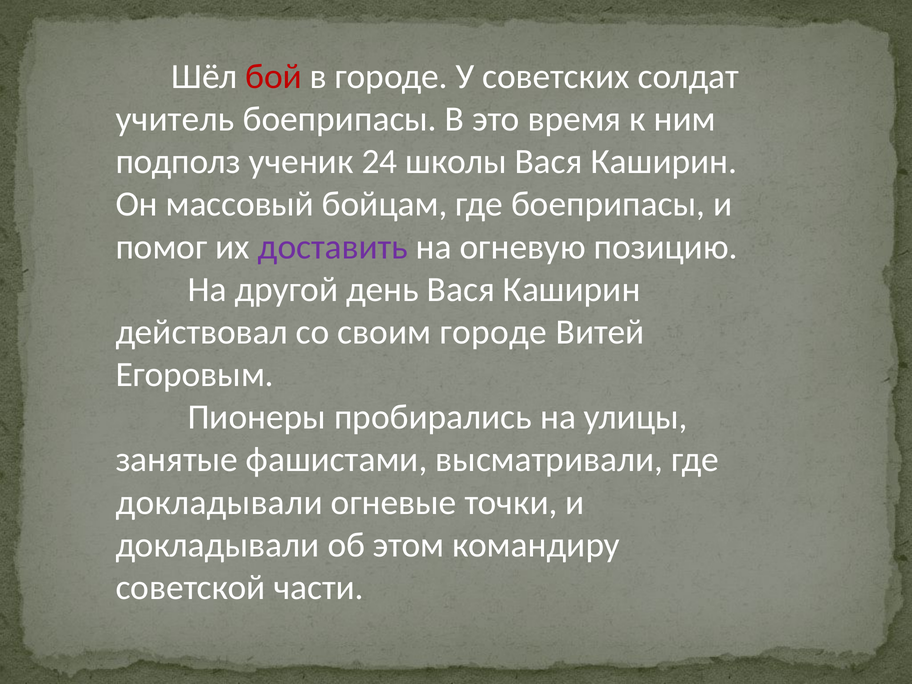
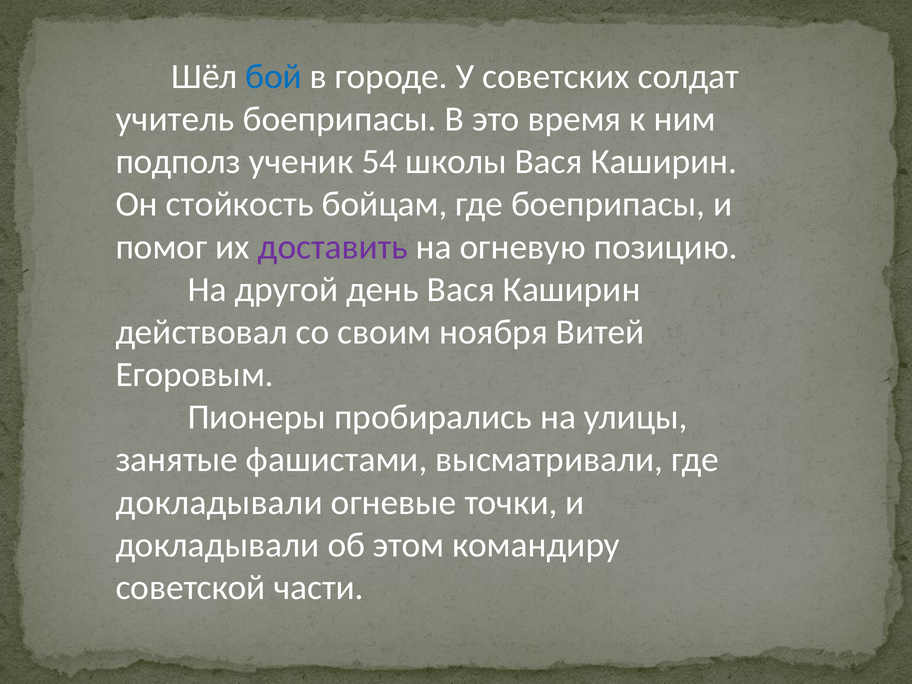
бой colour: red -> blue
24: 24 -> 54
массовый: массовый -> стойкость
своим городе: городе -> ноября
